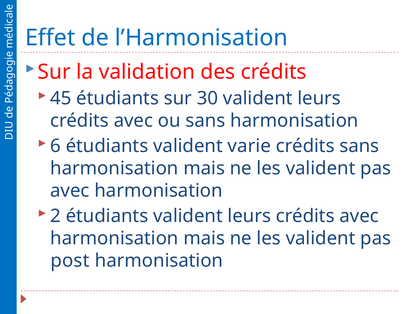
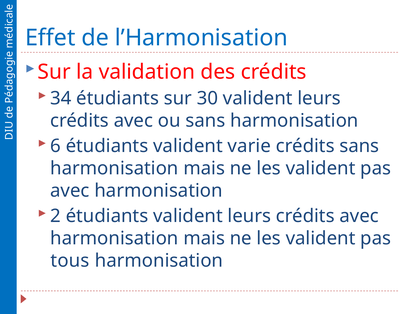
45: 45 -> 34
post: post -> tous
